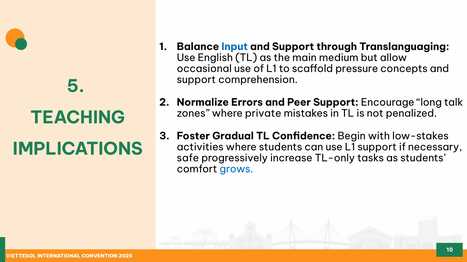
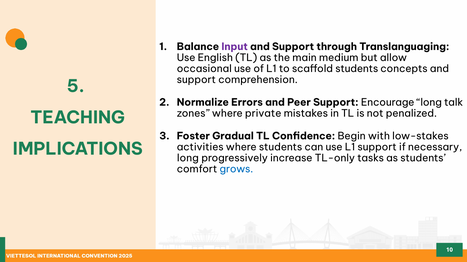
Input colour: blue -> purple
scaffold pressure: pressure -> students
safe at (188, 158): safe -> long
